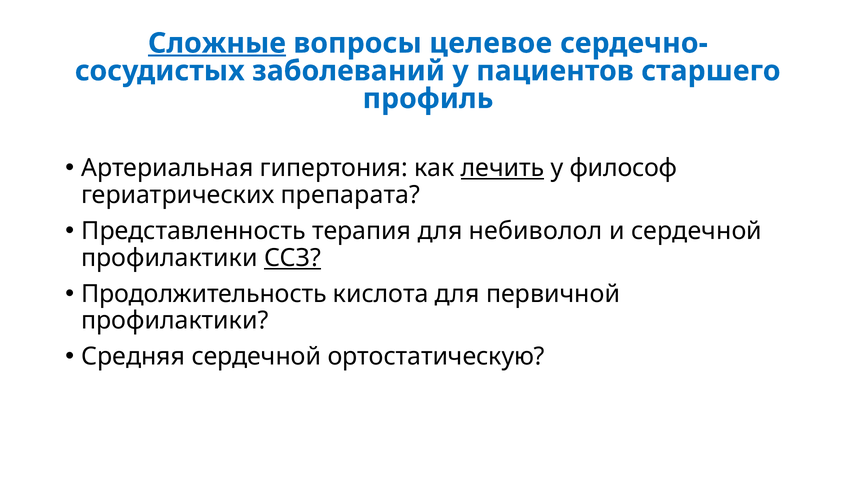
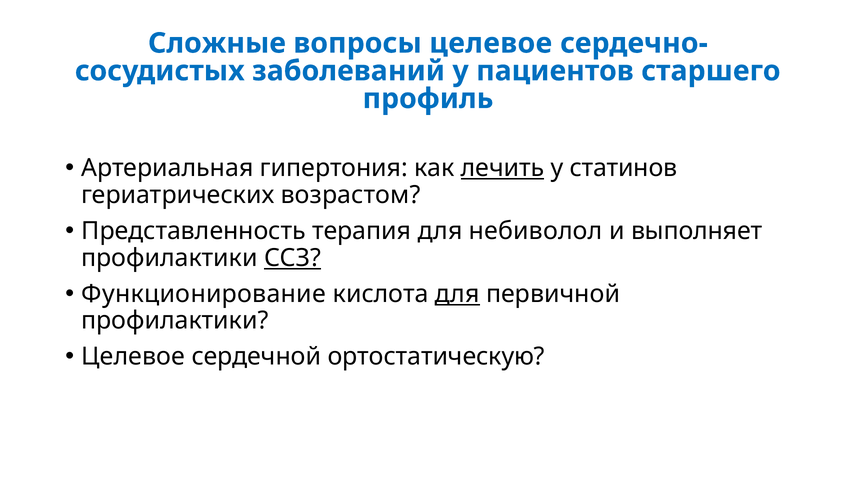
Сложные underline: present -> none
философ: философ -> статинов
препарата: препарата -> возрастом
и сердечной: сердечной -> выполняет
Продолжительность: Продолжительность -> Функционирование
для at (457, 294) underline: none -> present
Средняя at (133, 357): Средняя -> Целевое
